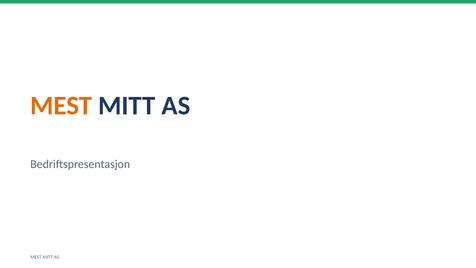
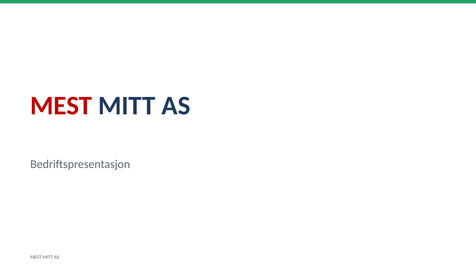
MEST at (61, 106) colour: orange -> red
